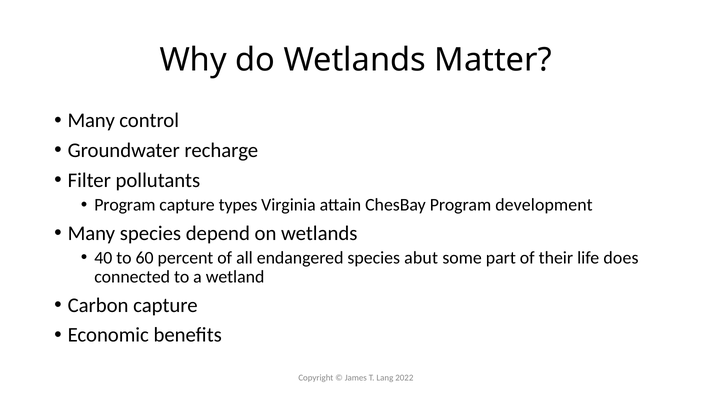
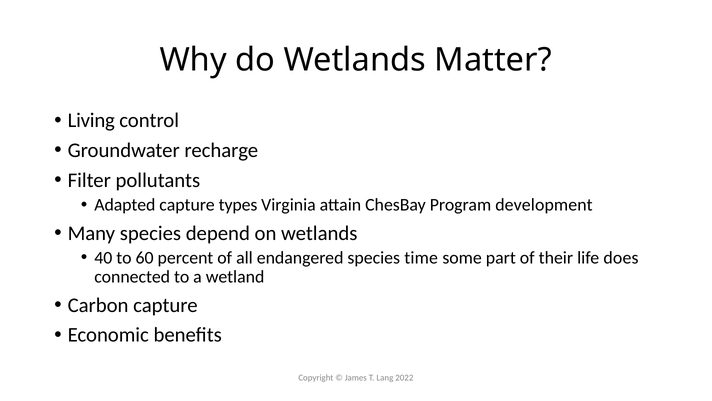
Many at (91, 120): Many -> Living
Program at (125, 205): Program -> Adapted
abut: abut -> time
